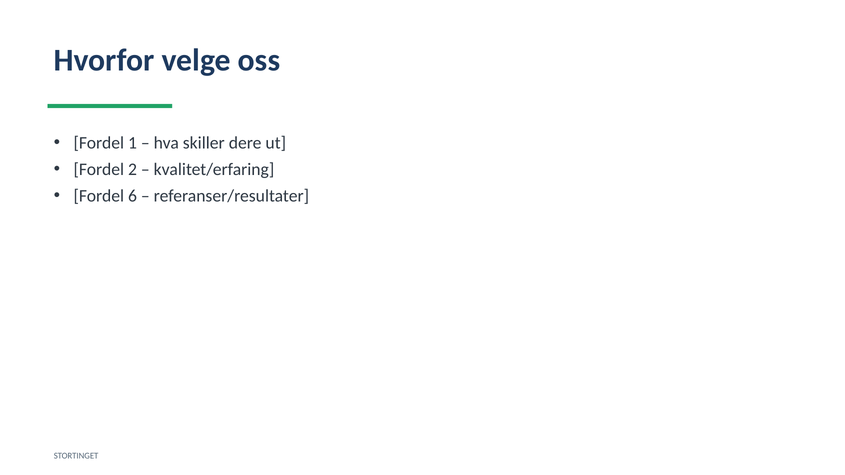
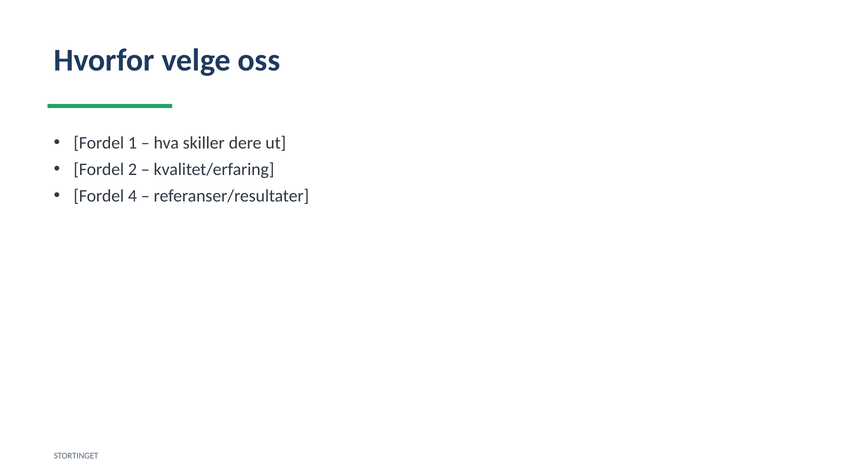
6: 6 -> 4
